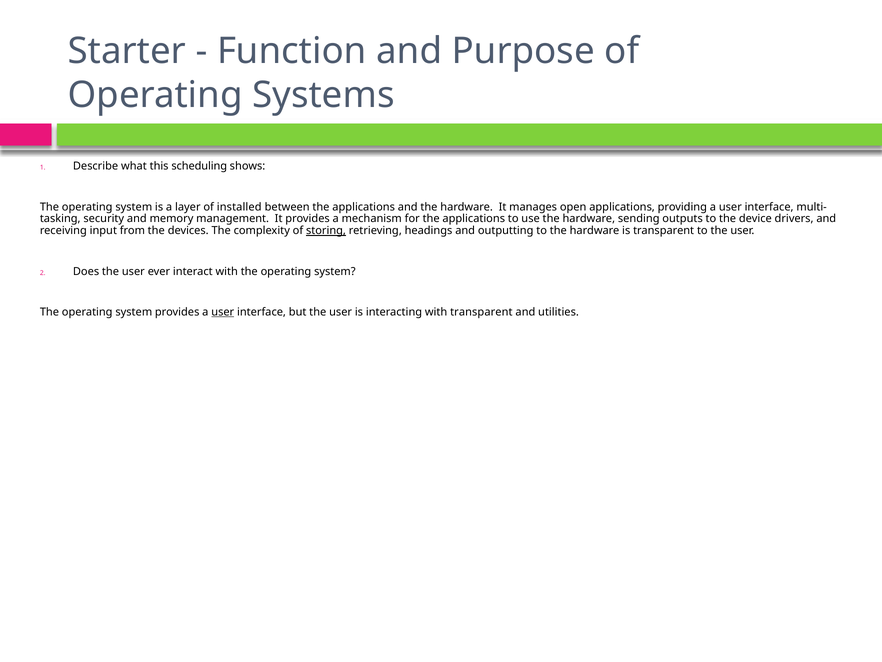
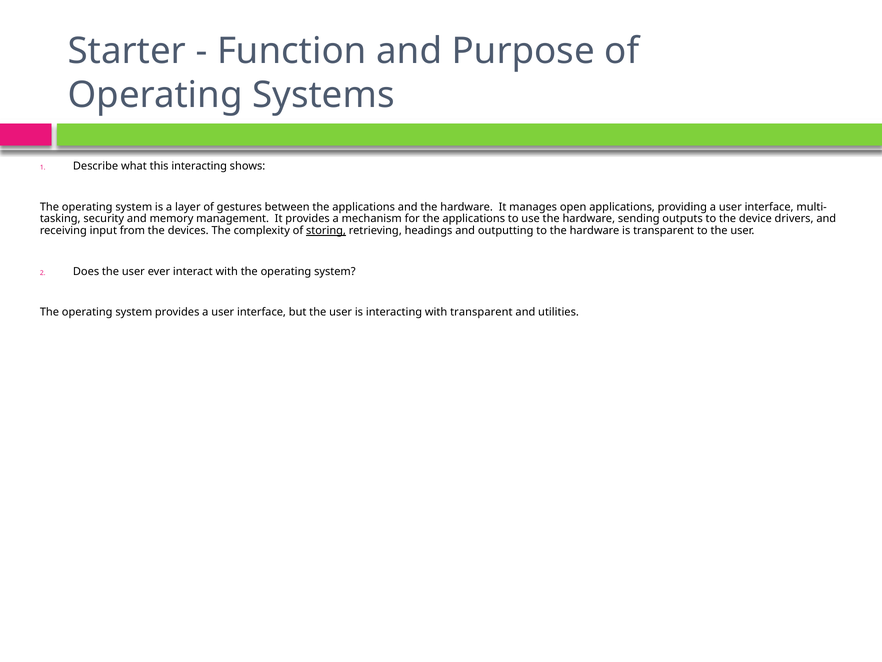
this scheduling: scheduling -> interacting
installed: installed -> gestures
user at (223, 312) underline: present -> none
